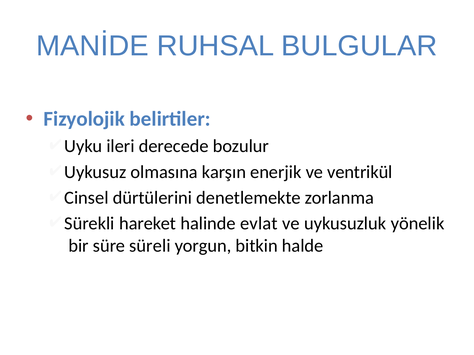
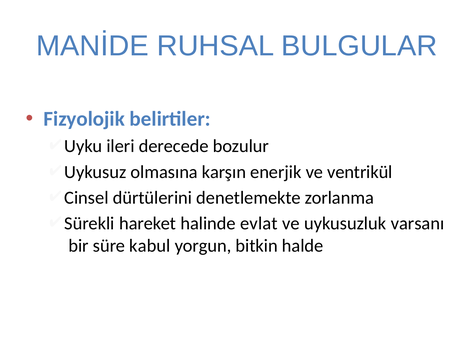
yönelik: yönelik -> varsanı
süreli: süreli -> kabul
